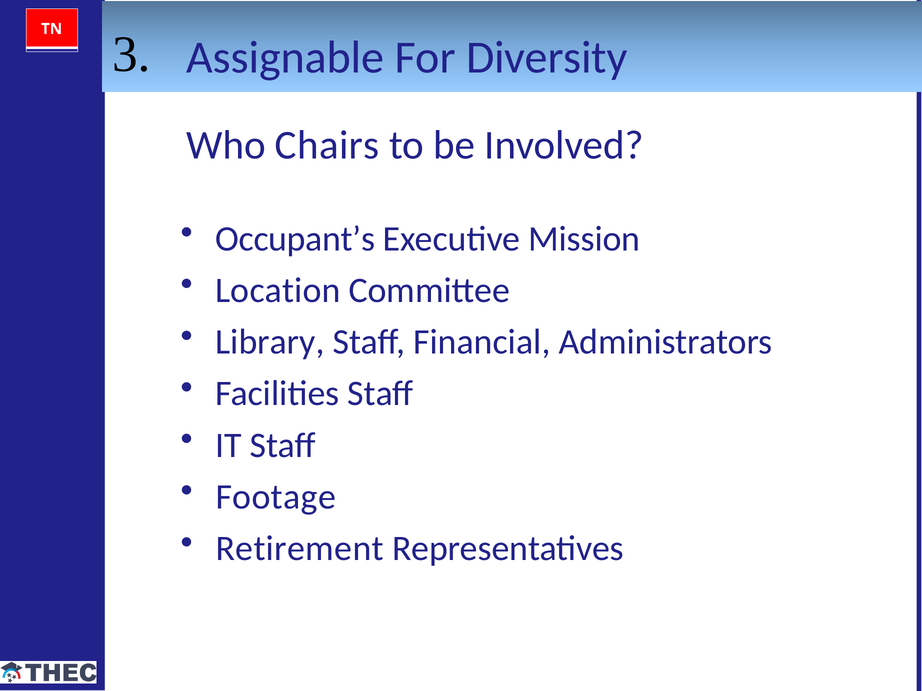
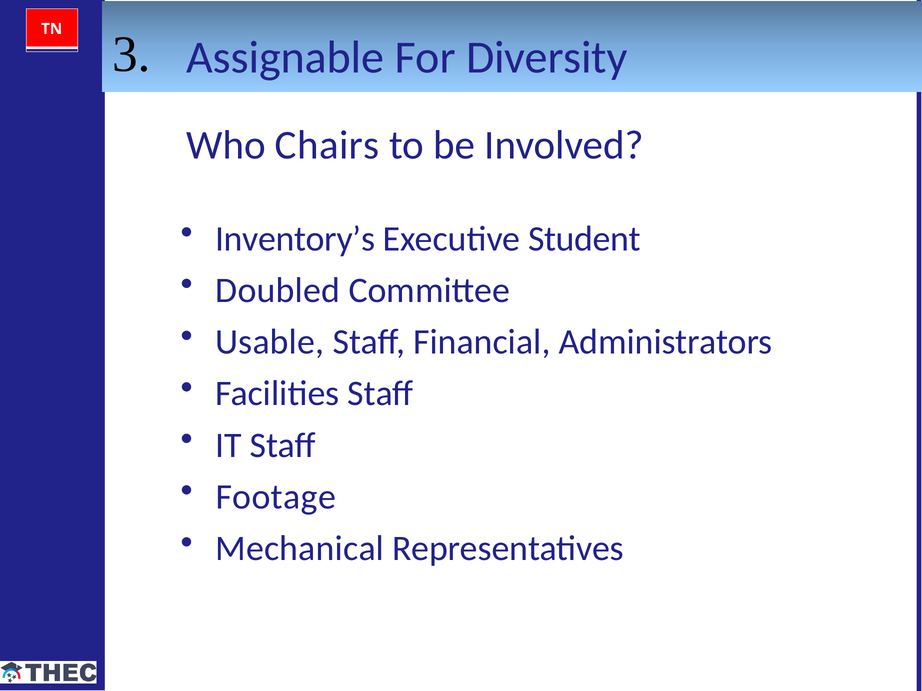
Occupant’s: Occupant’s -> Inventory’s
Mission: Mission -> Student
Location: Location -> Doubled
Library: Library -> Usable
Retirement: Retirement -> Mechanical
